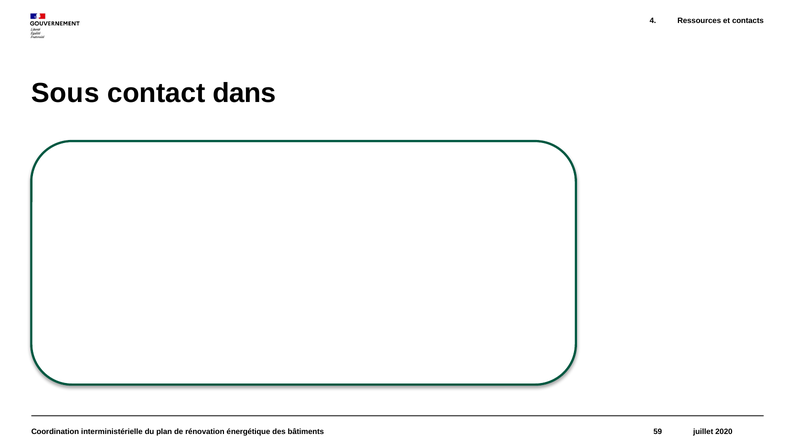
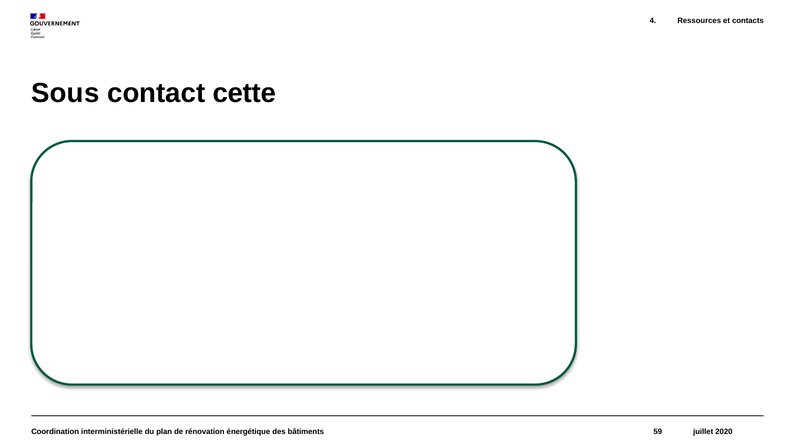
dans: dans -> cette
